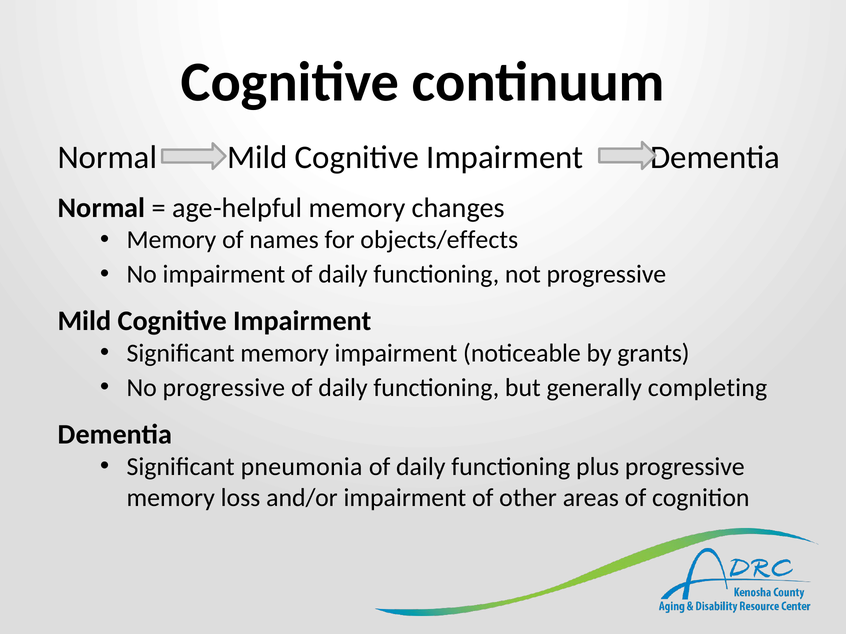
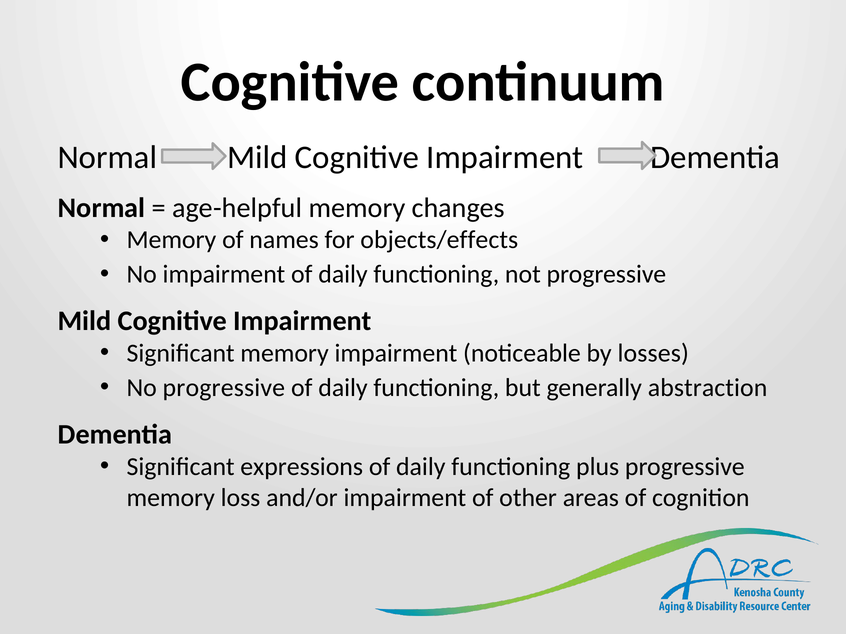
grants: grants -> losses
completing: completing -> abstraction
pneumonia: pneumonia -> expressions
